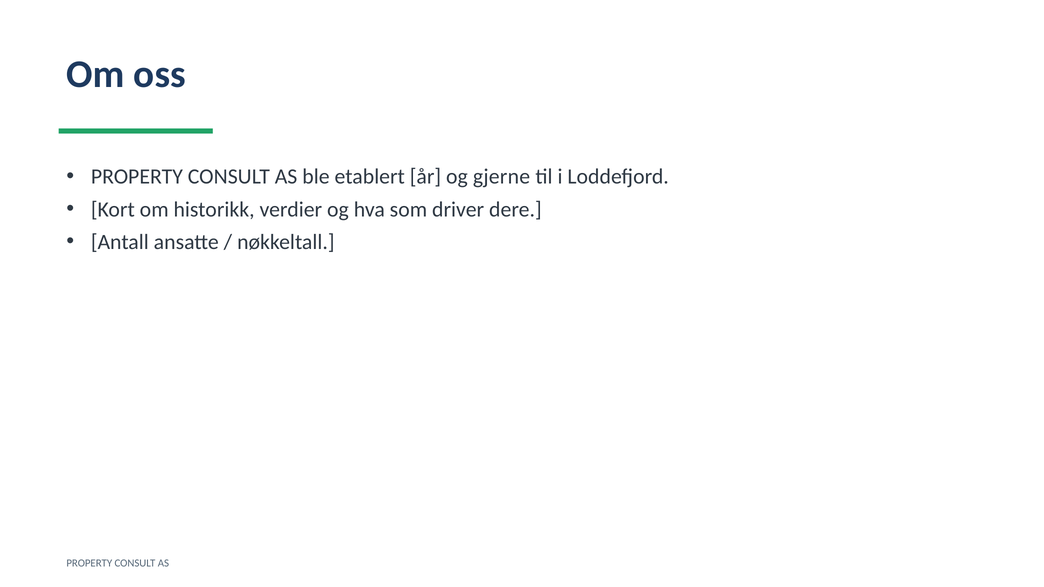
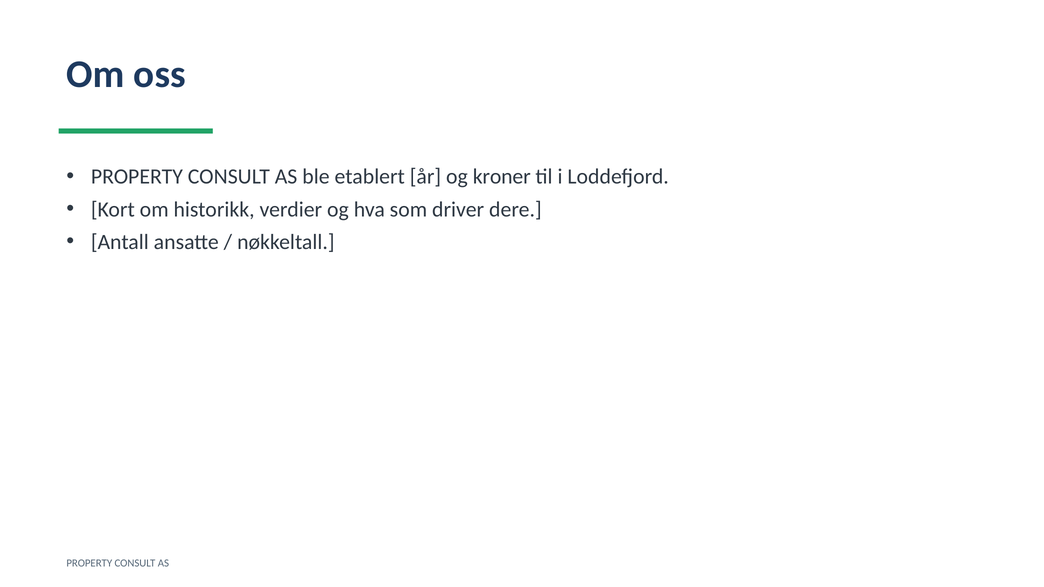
gjerne: gjerne -> kroner
